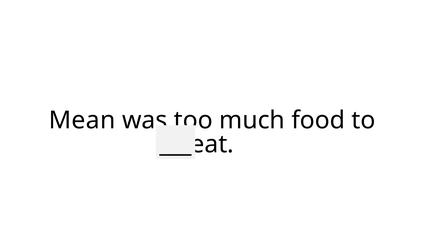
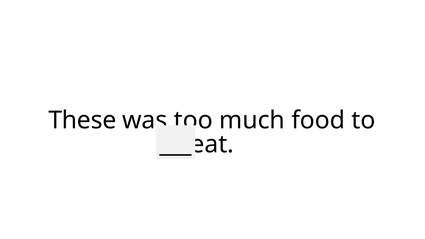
Mean: Mean -> These
